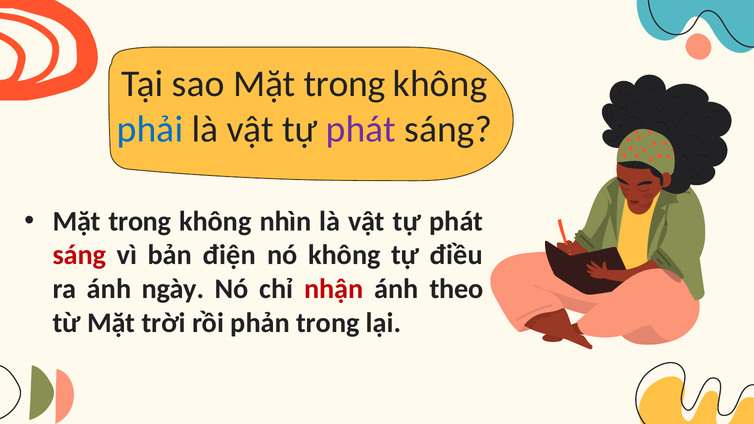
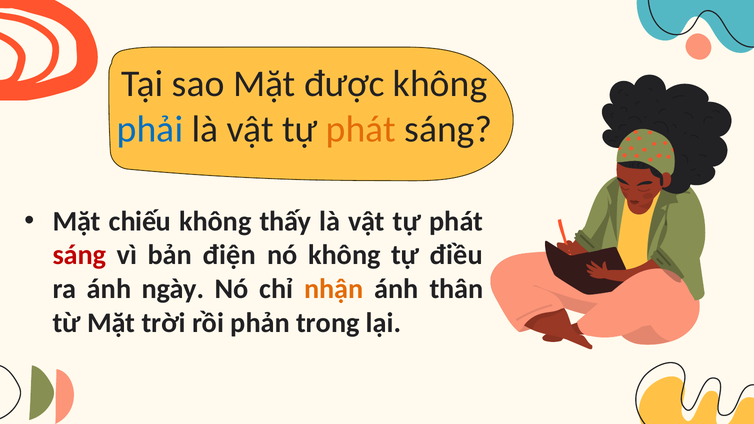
sao Mặt trong: trong -> được
phát at (361, 129) colour: purple -> orange
trong at (140, 221): trong -> chiếu
nhìn: nhìn -> thấy
nhận colour: red -> orange
theo: theo -> thân
